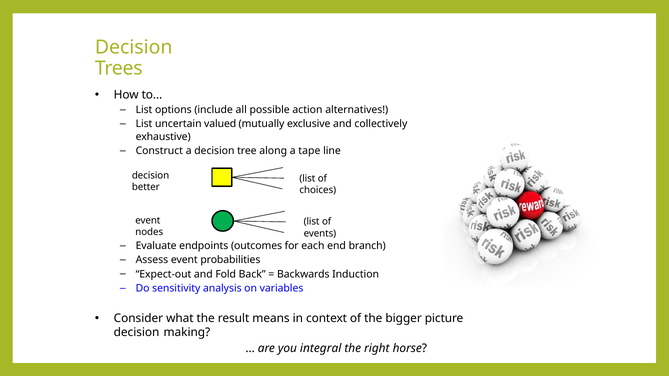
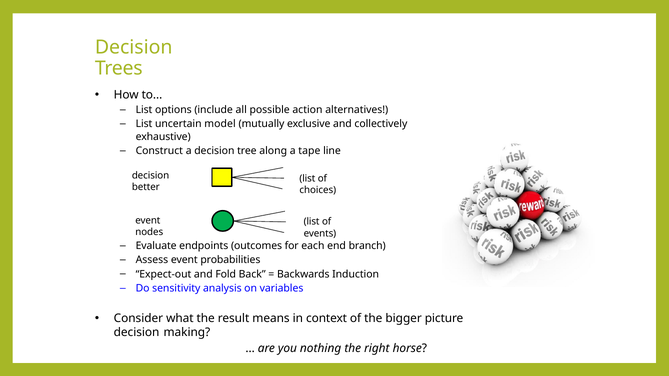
valued: valued -> model
integral: integral -> nothing
